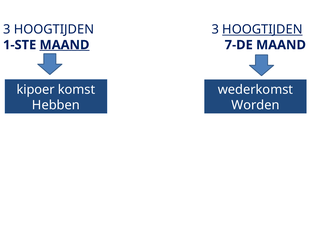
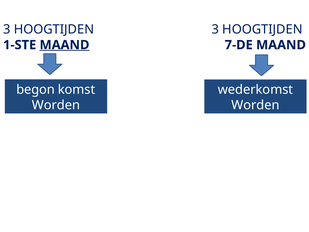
HOOGTIJDEN at (262, 29) underline: present -> none
kipoer: kipoer -> begon
Hebben at (56, 105): Hebben -> Worden
